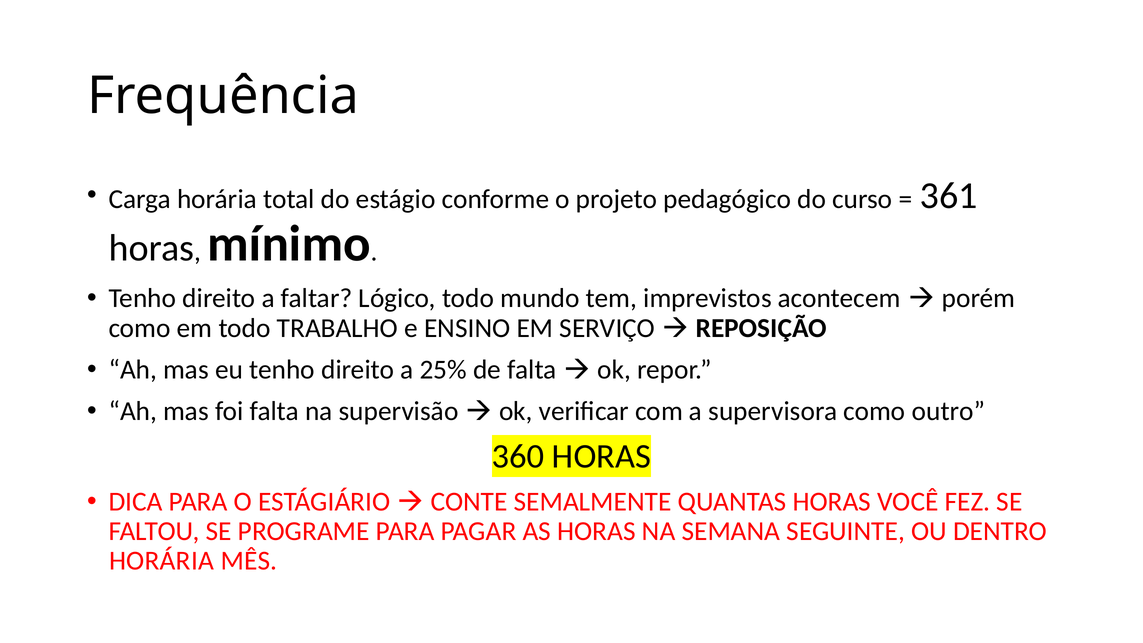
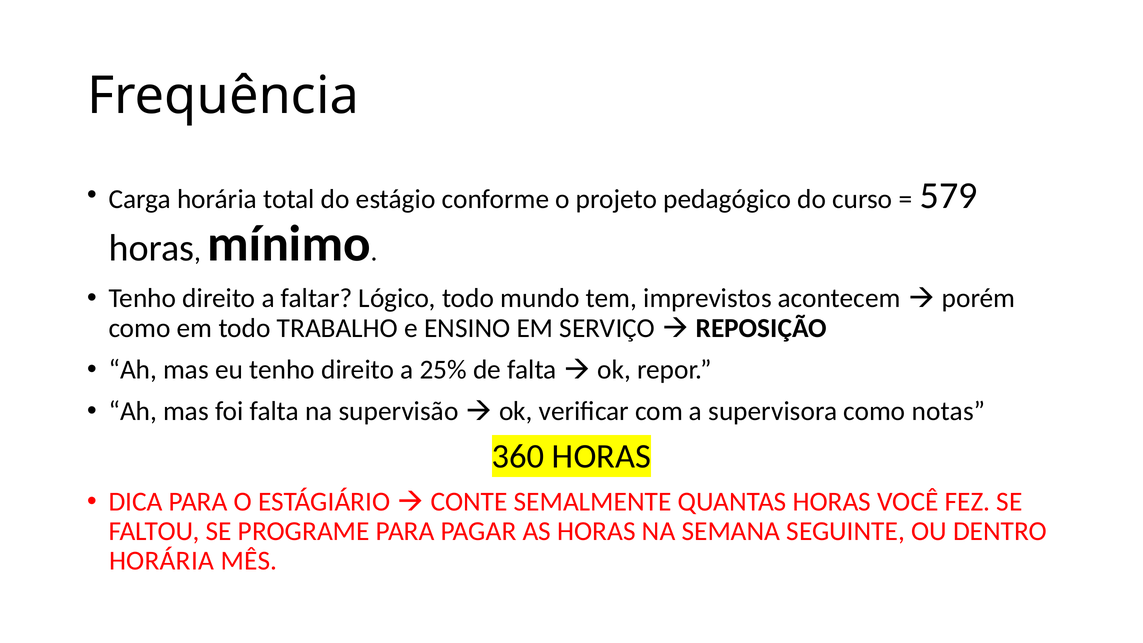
361: 361 -> 579
outro: outro -> notas
